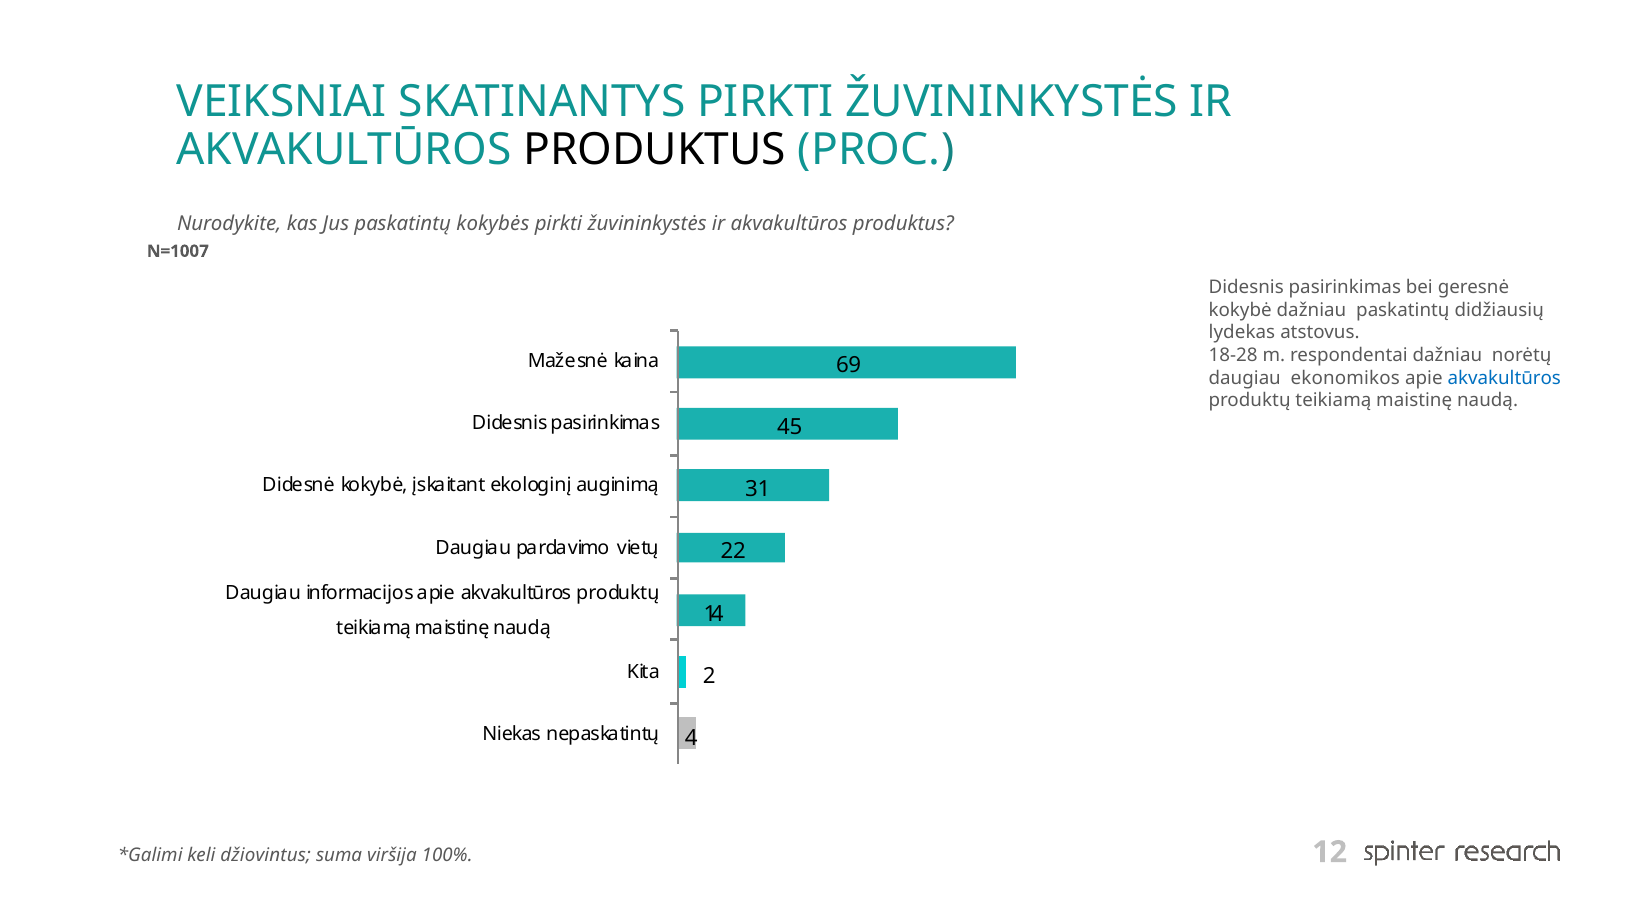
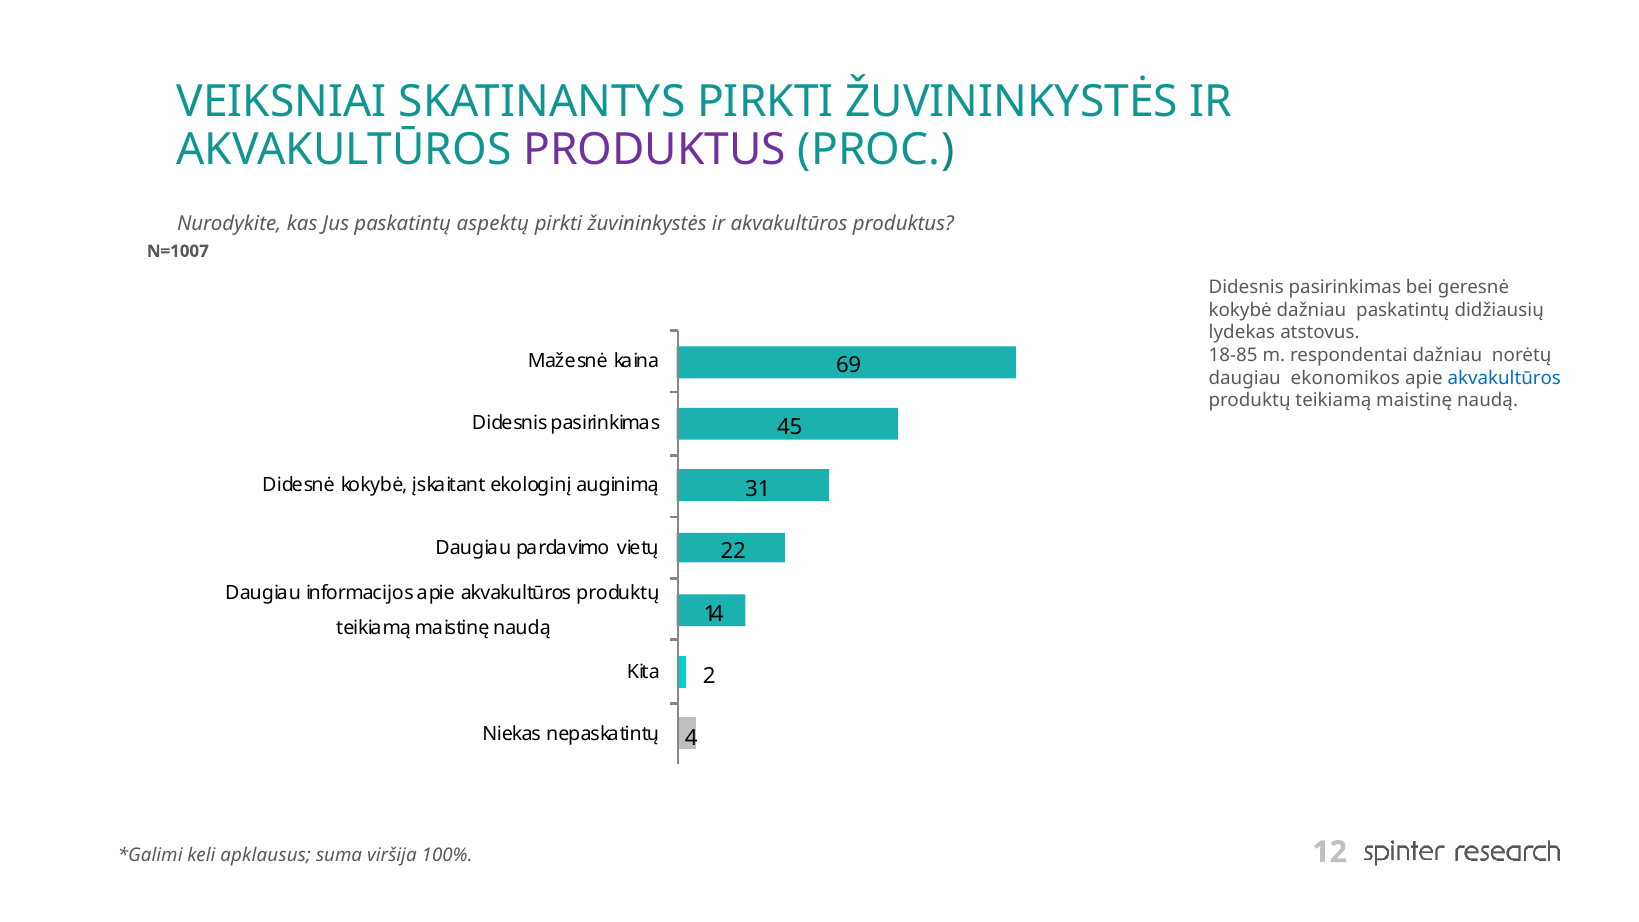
PRODUKTUS at (655, 150) colour: black -> purple
kokybės: kokybės -> aspektų
18-28: 18-28 -> 18-85
džiovintus: džiovintus -> apklausus
